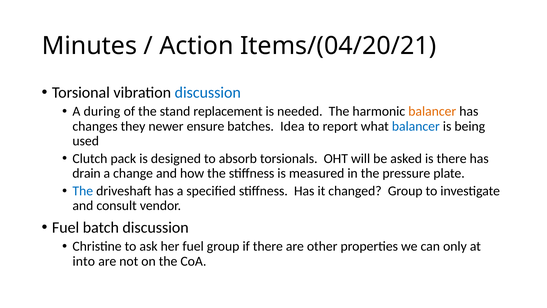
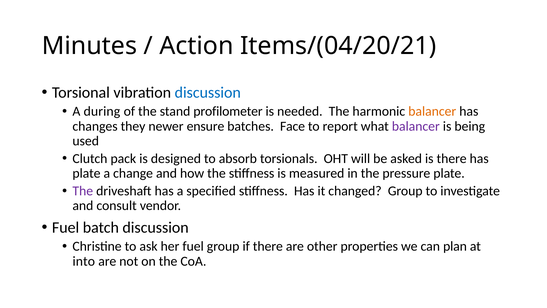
replacement: replacement -> profilometer
Idea: Idea -> Face
balancer at (416, 126) colour: blue -> purple
drain at (87, 173): drain -> plate
The at (83, 191) colour: blue -> purple
only: only -> plan
